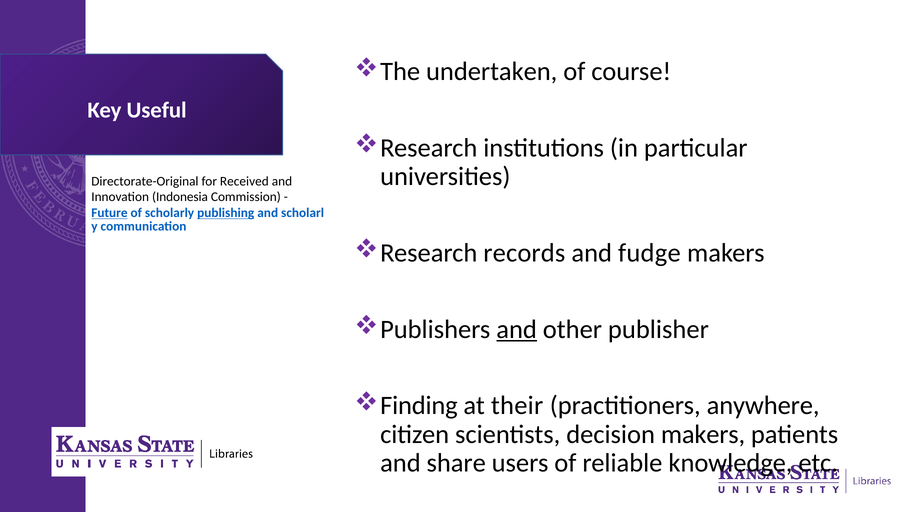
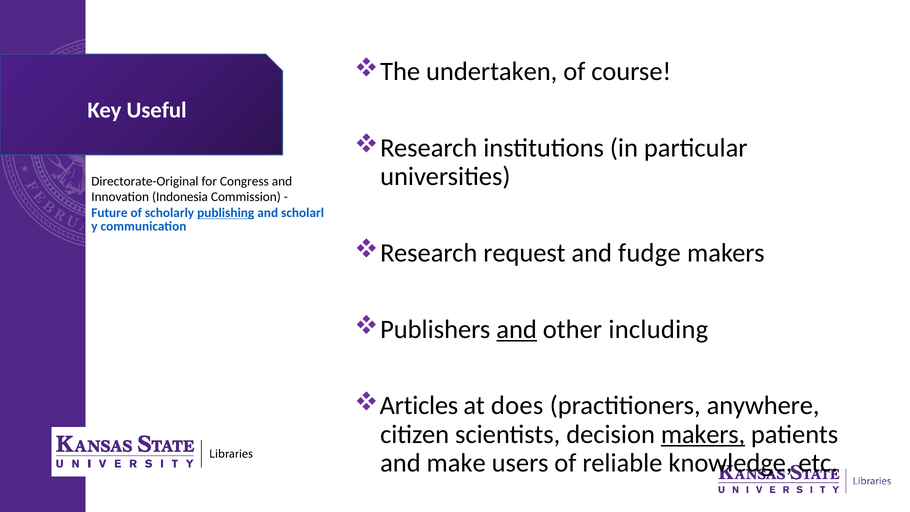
Received: Received -> Congress
Future underline: present -> none
records: records -> request
publisher: publisher -> including
Finding: Finding -> Articles
their: their -> does
makers at (703, 434) underline: none -> present
share: share -> make
